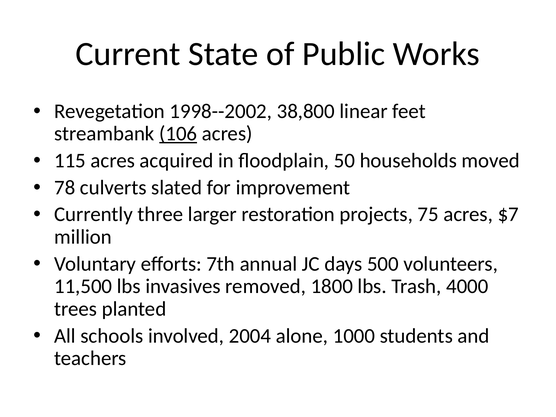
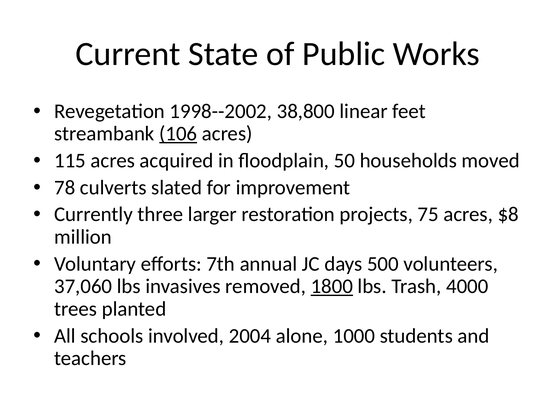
$7: $7 -> $8
11,500: 11,500 -> 37,060
1800 underline: none -> present
